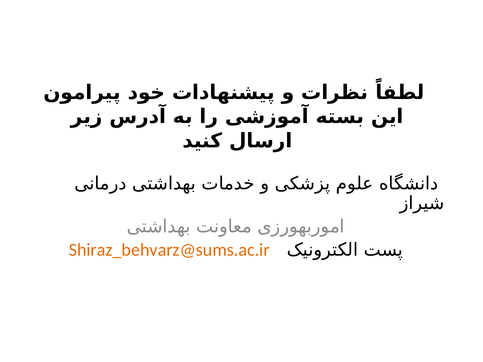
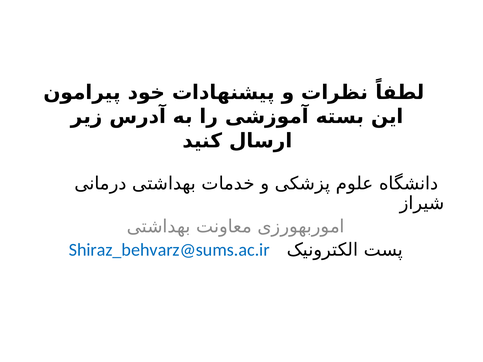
Shiraz_behvarz@sums.ac.ir colour: orange -> blue
